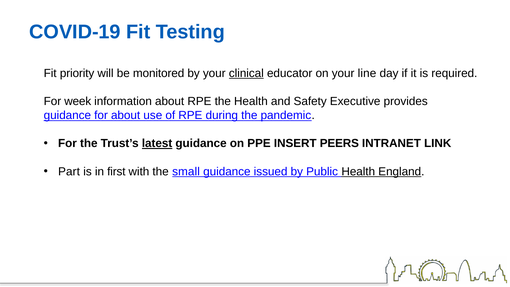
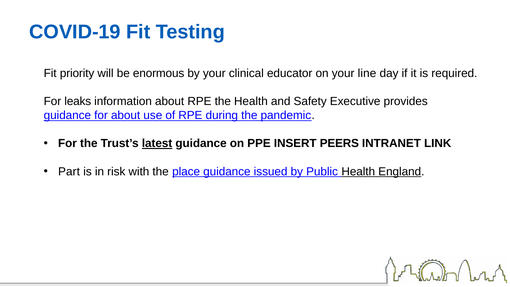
monitored: monitored -> enormous
clinical underline: present -> none
week: week -> leaks
first: first -> risk
small: small -> place
